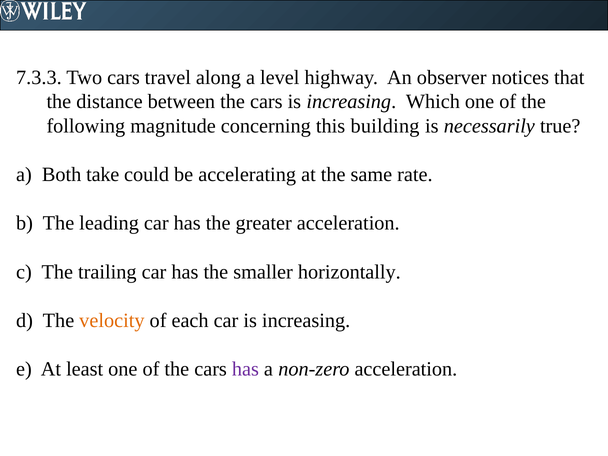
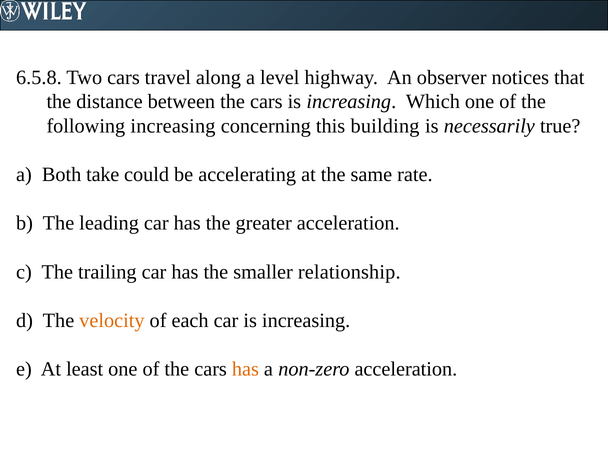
7.3.3: 7.3.3 -> 6.5.8
following magnitude: magnitude -> increasing
horizontally: horizontally -> relationship
has at (245, 369) colour: purple -> orange
